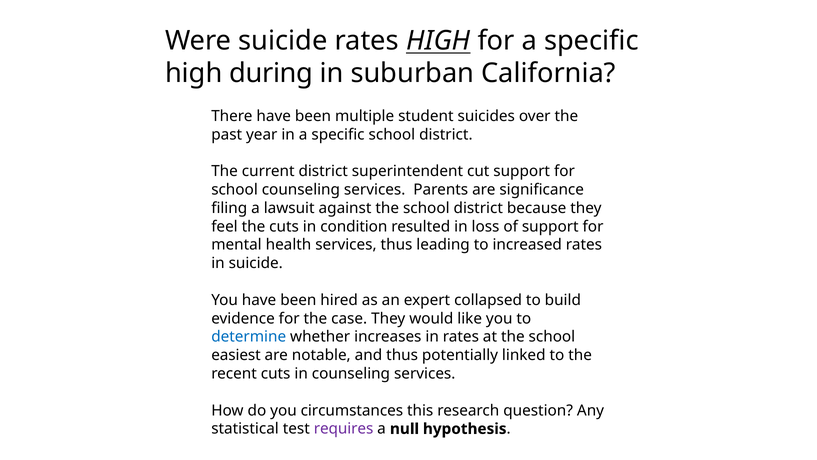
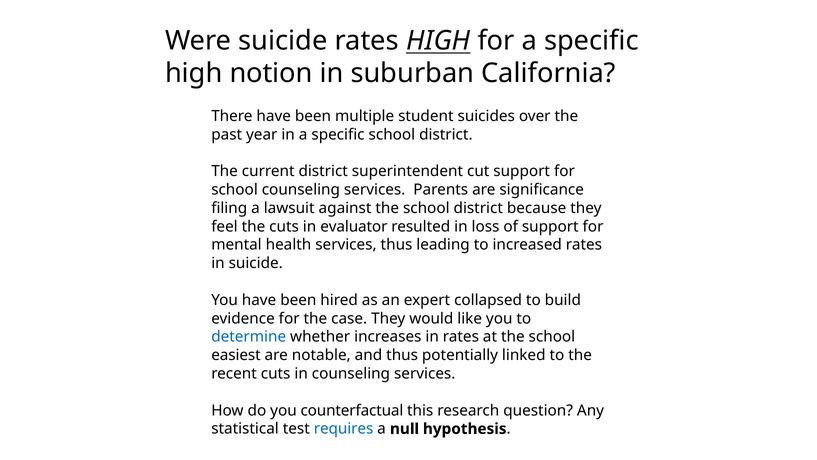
during: during -> notion
condition: condition -> evaluator
circumstances: circumstances -> counterfactual
requires colour: purple -> blue
